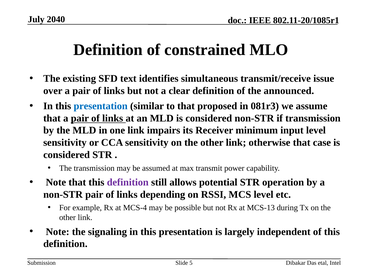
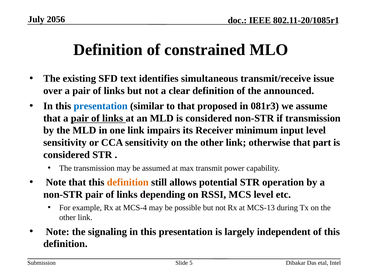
2040: 2040 -> 2056
case: case -> part
definition at (128, 182) colour: purple -> orange
